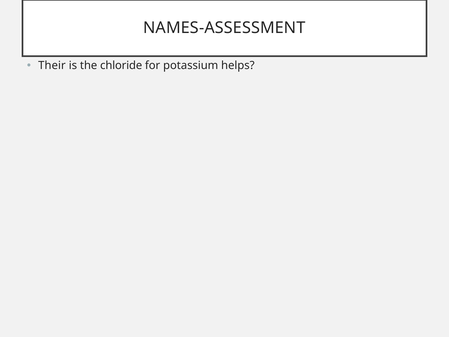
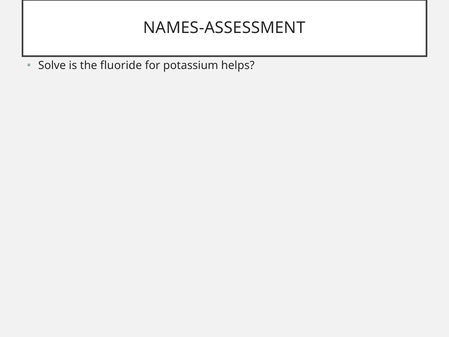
Their: Their -> Solve
chloride: chloride -> fluoride
